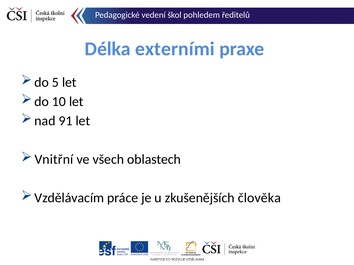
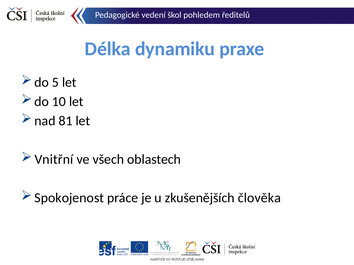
externími: externími -> dynamiku
91: 91 -> 81
Vzdělávacím: Vzdělávacím -> Spokojenost
